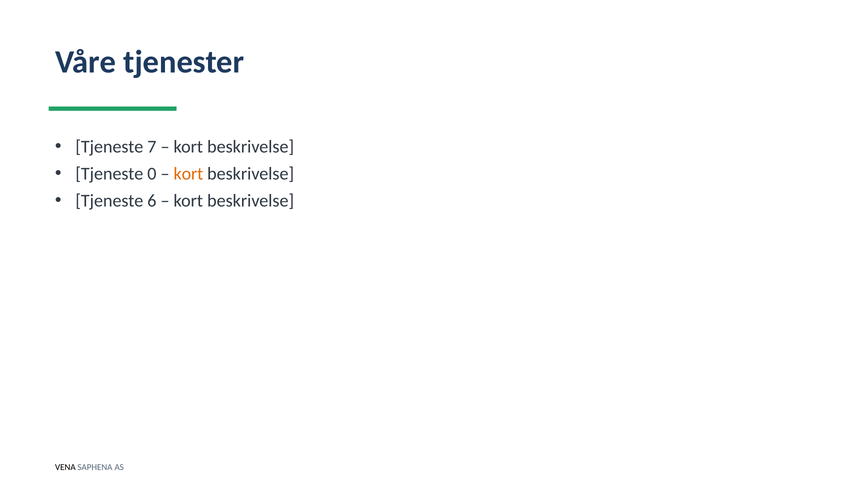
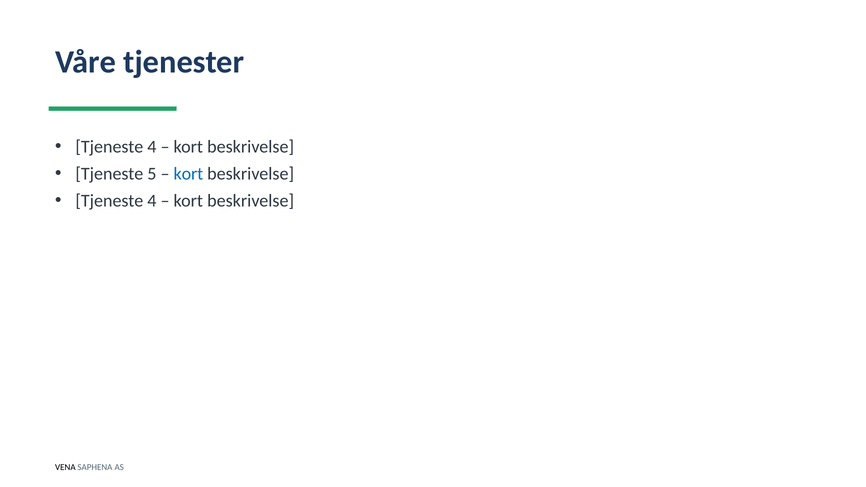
7 at (152, 147): 7 -> 4
0: 0 -> 5
kort at (188, 174) colour: orange -> blue
6 at (152, 201): 6 -> 4
